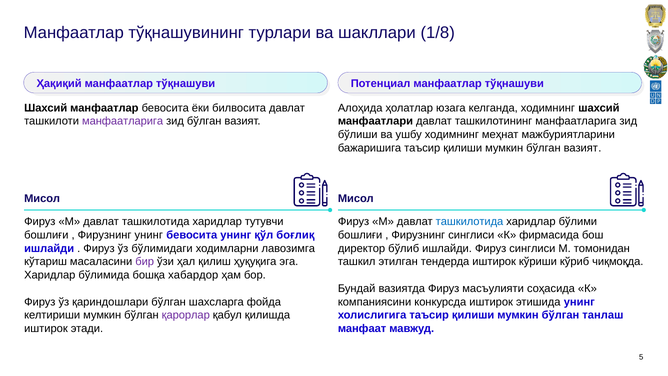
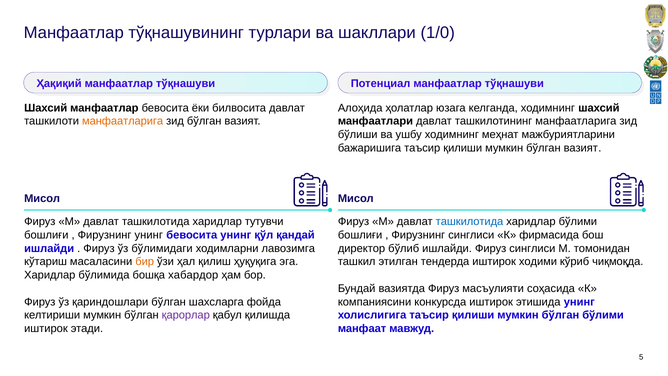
1/8: 1/8 -> 1/0
манфаатларига at (123, 121) colour: purple -> orange
боғлиқ: боғлиқ -> қандай
бир colour: purple -> orange
кўриши: кўриши -> ходими
бўлган танлаш: танлаш -> бўлими
